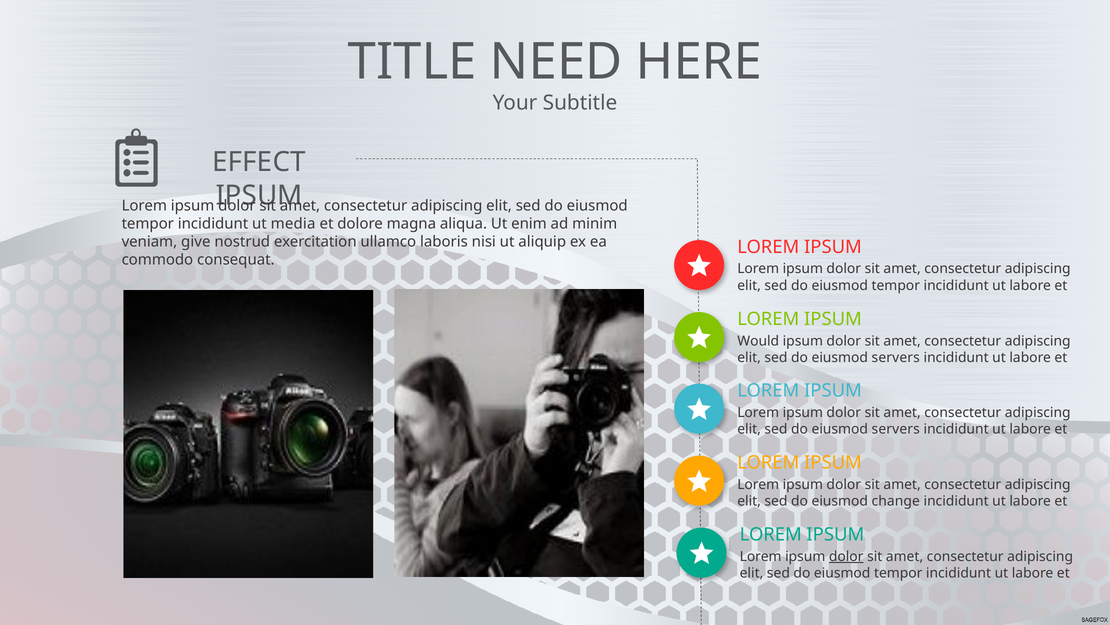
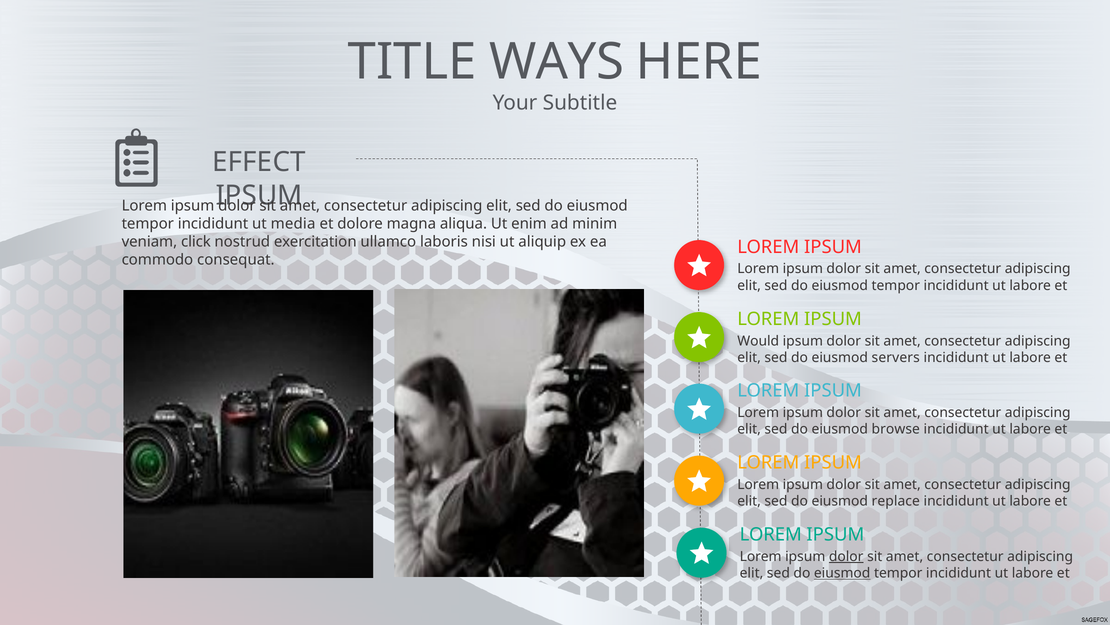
NEED: NEED -> WAYS
give: give -> click
servers at (896, 429): servers -> browse
change: change -> replace
eiusmod at (842, 573) underline: none -> present
